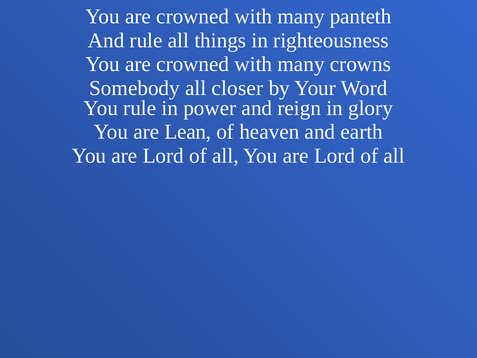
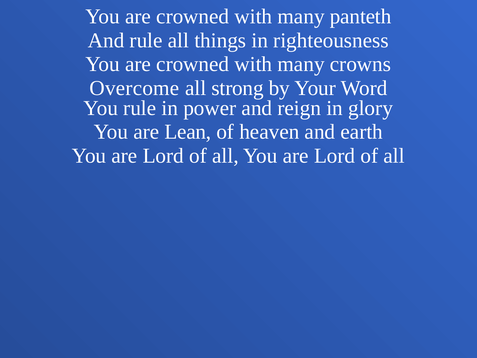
Somebody: Somebody -> Overcome
closer: closer -> strong
